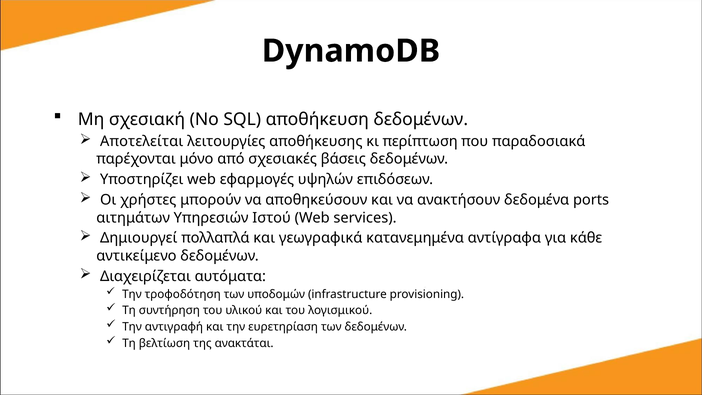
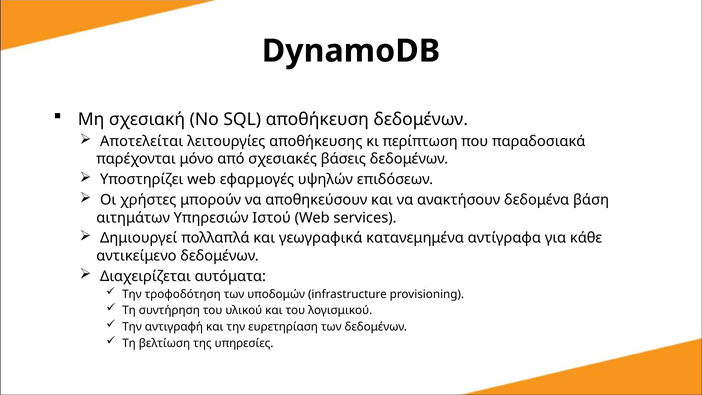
ports: ports -> βάση
ανακτάται: ανακτάται -> υπηρεσίες
